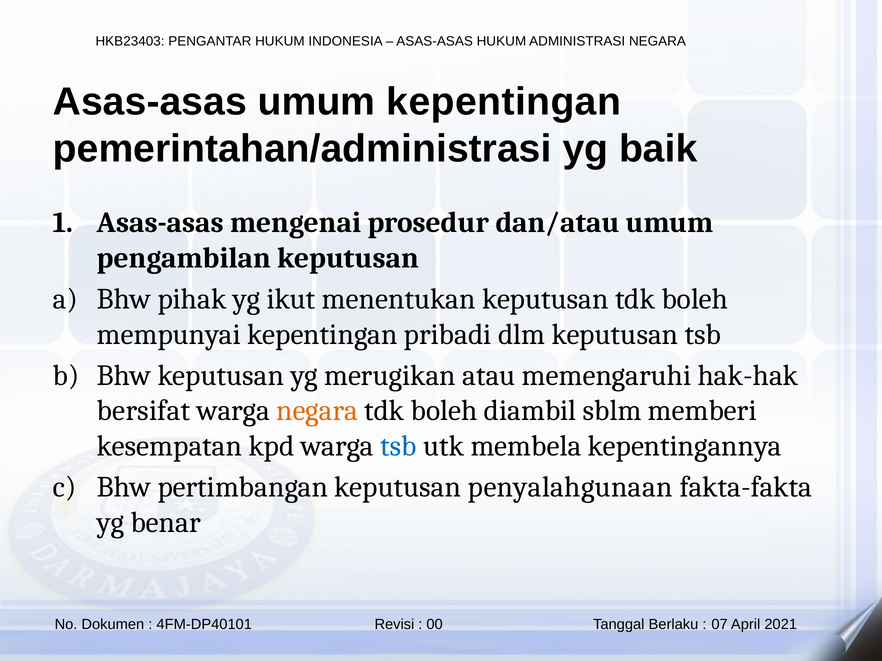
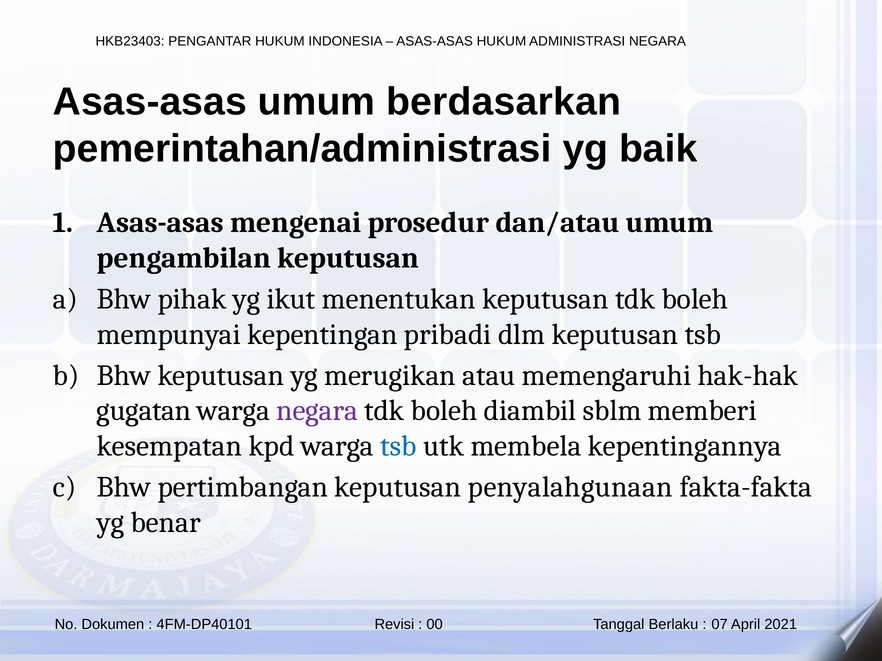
umum kepentingan: kepentingan -> berdasarkan
bersifat: bersifat -> gugatan
negara at (317, 411) colour: orange -> purple
